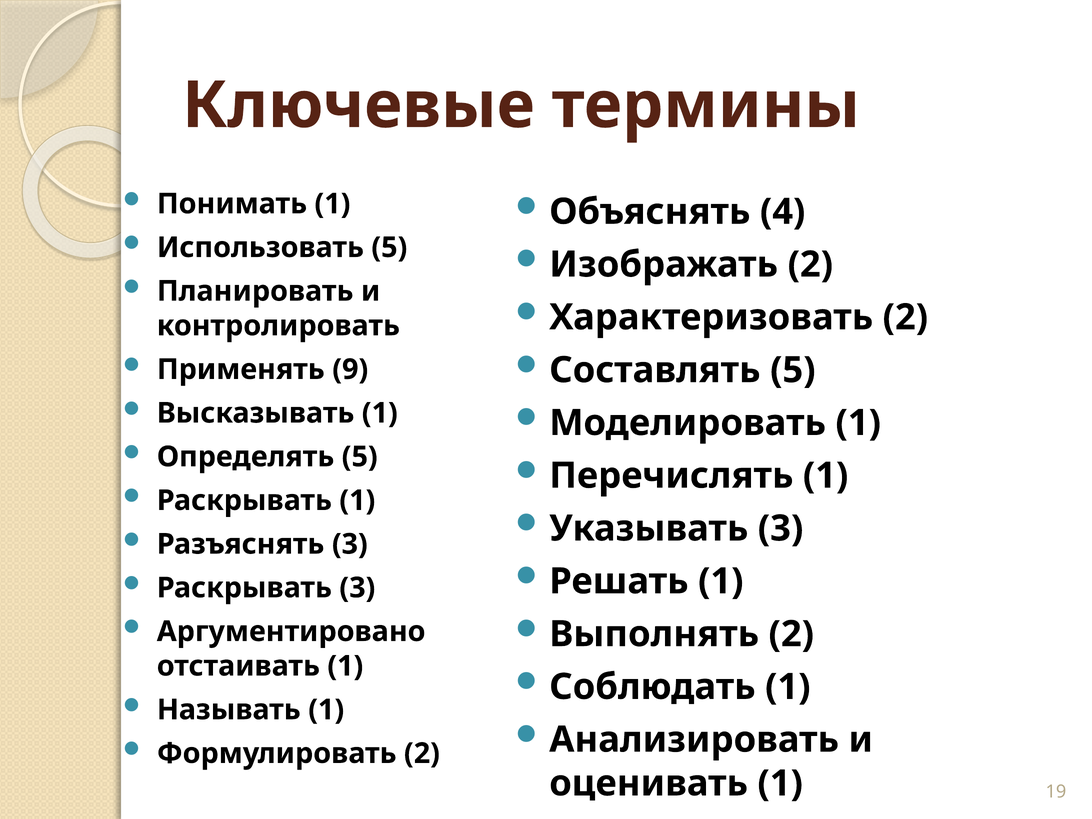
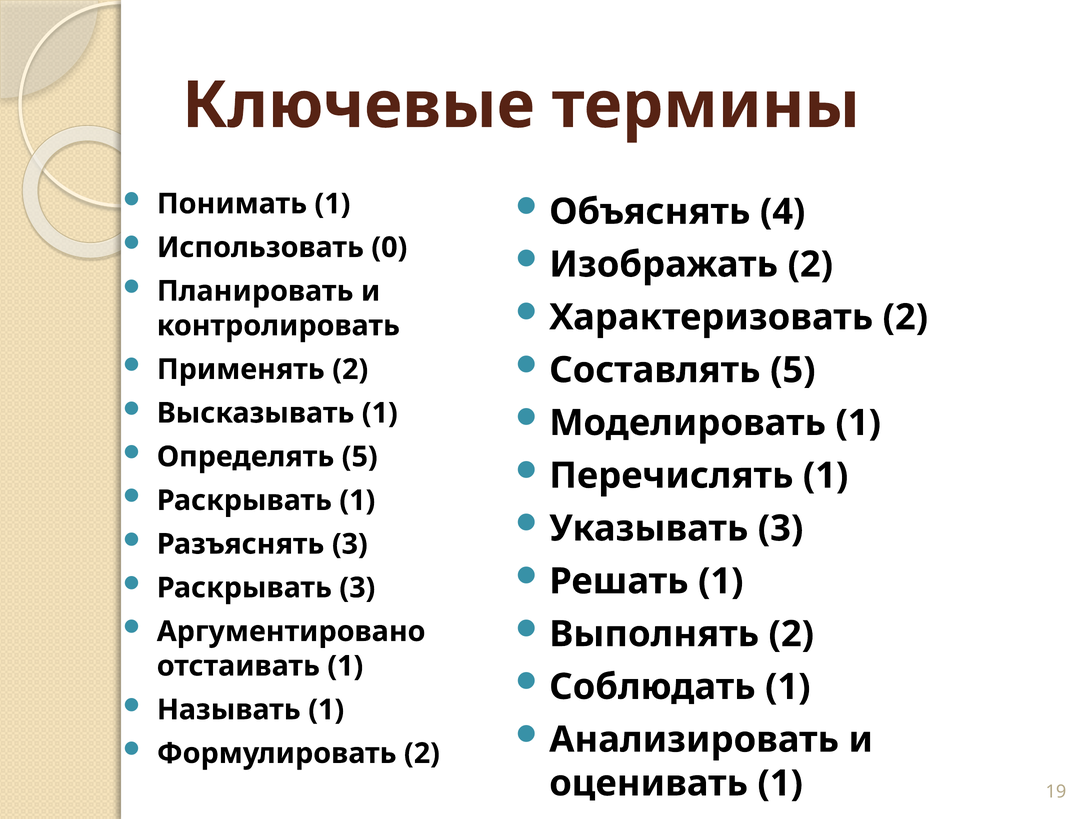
Использовать 5: 5 -> 0
Применять 9: 9 -> 2
